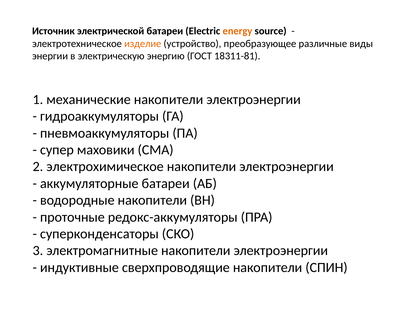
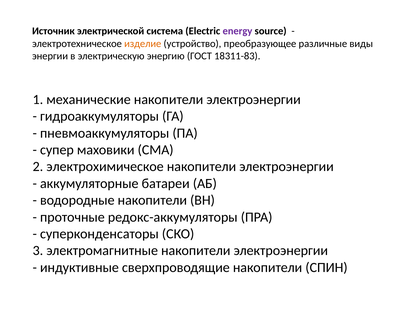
электрической батареи: батареи -> система
energy colour: orange -> purple
18311-81: 18311-81 -> 18311-83
